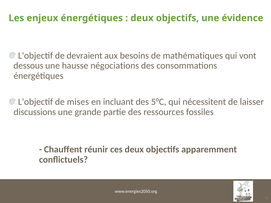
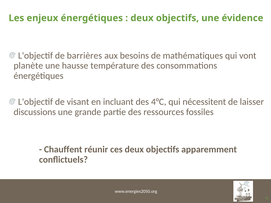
devraient: devraient -> barrières
dessous: dessous -> planète
négociations: négociations -> température
mises: mises -> visant
5°C: 5°C -> 4°C
